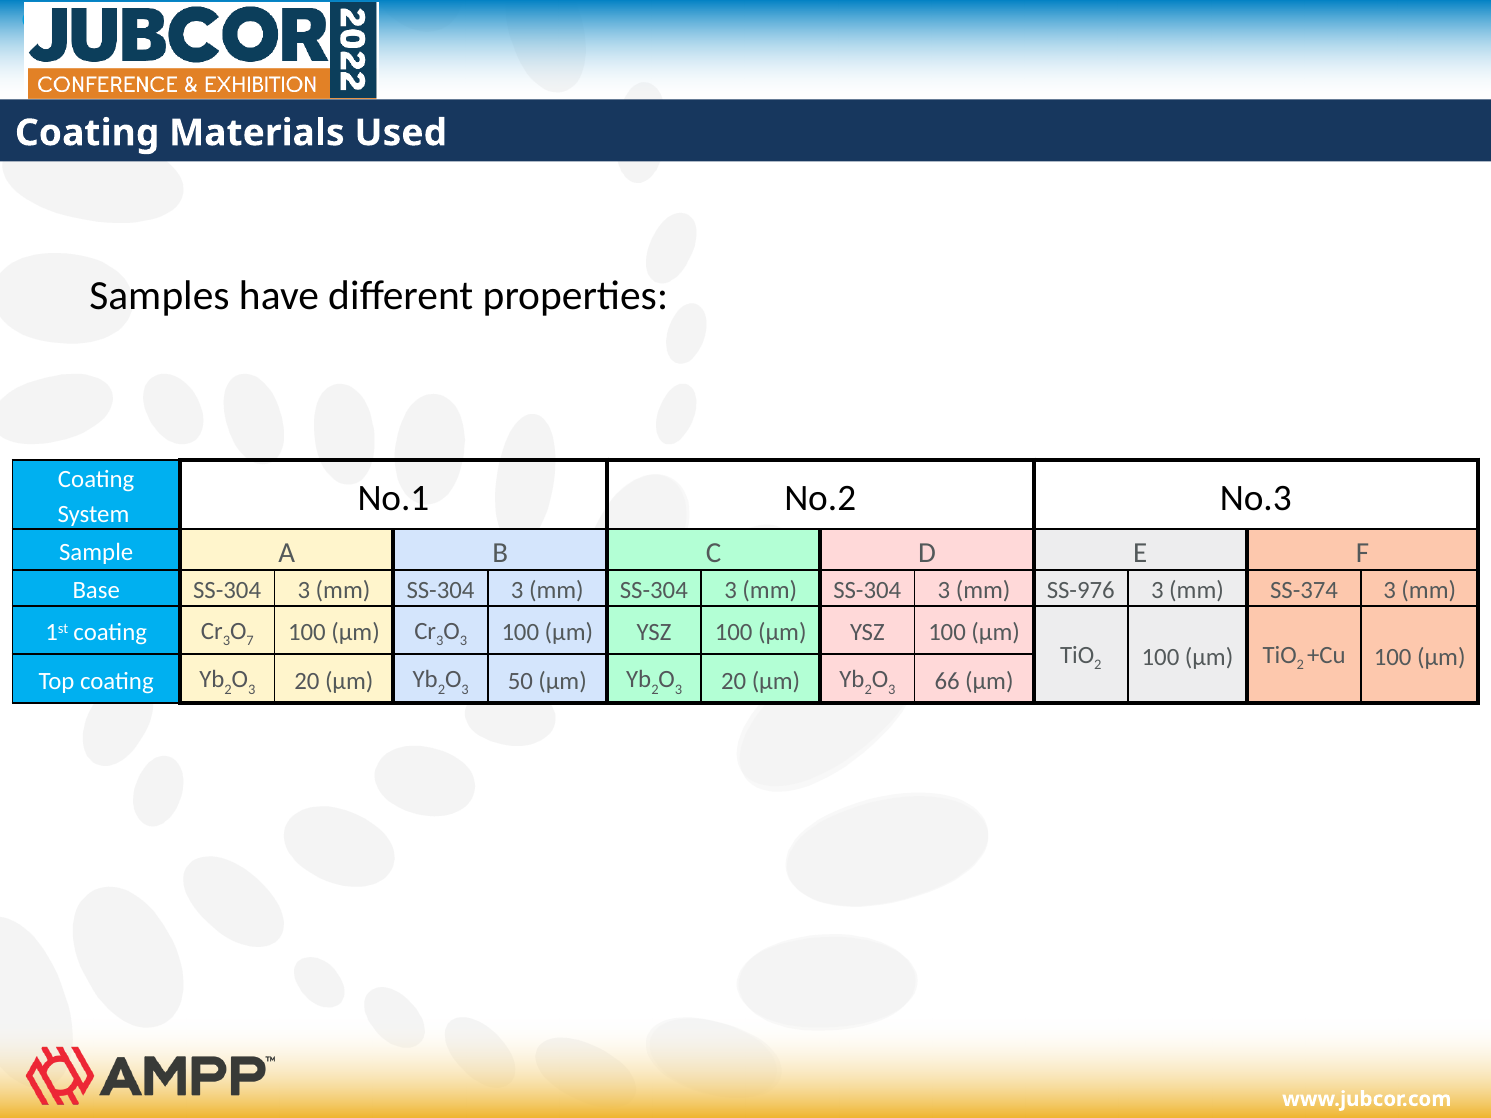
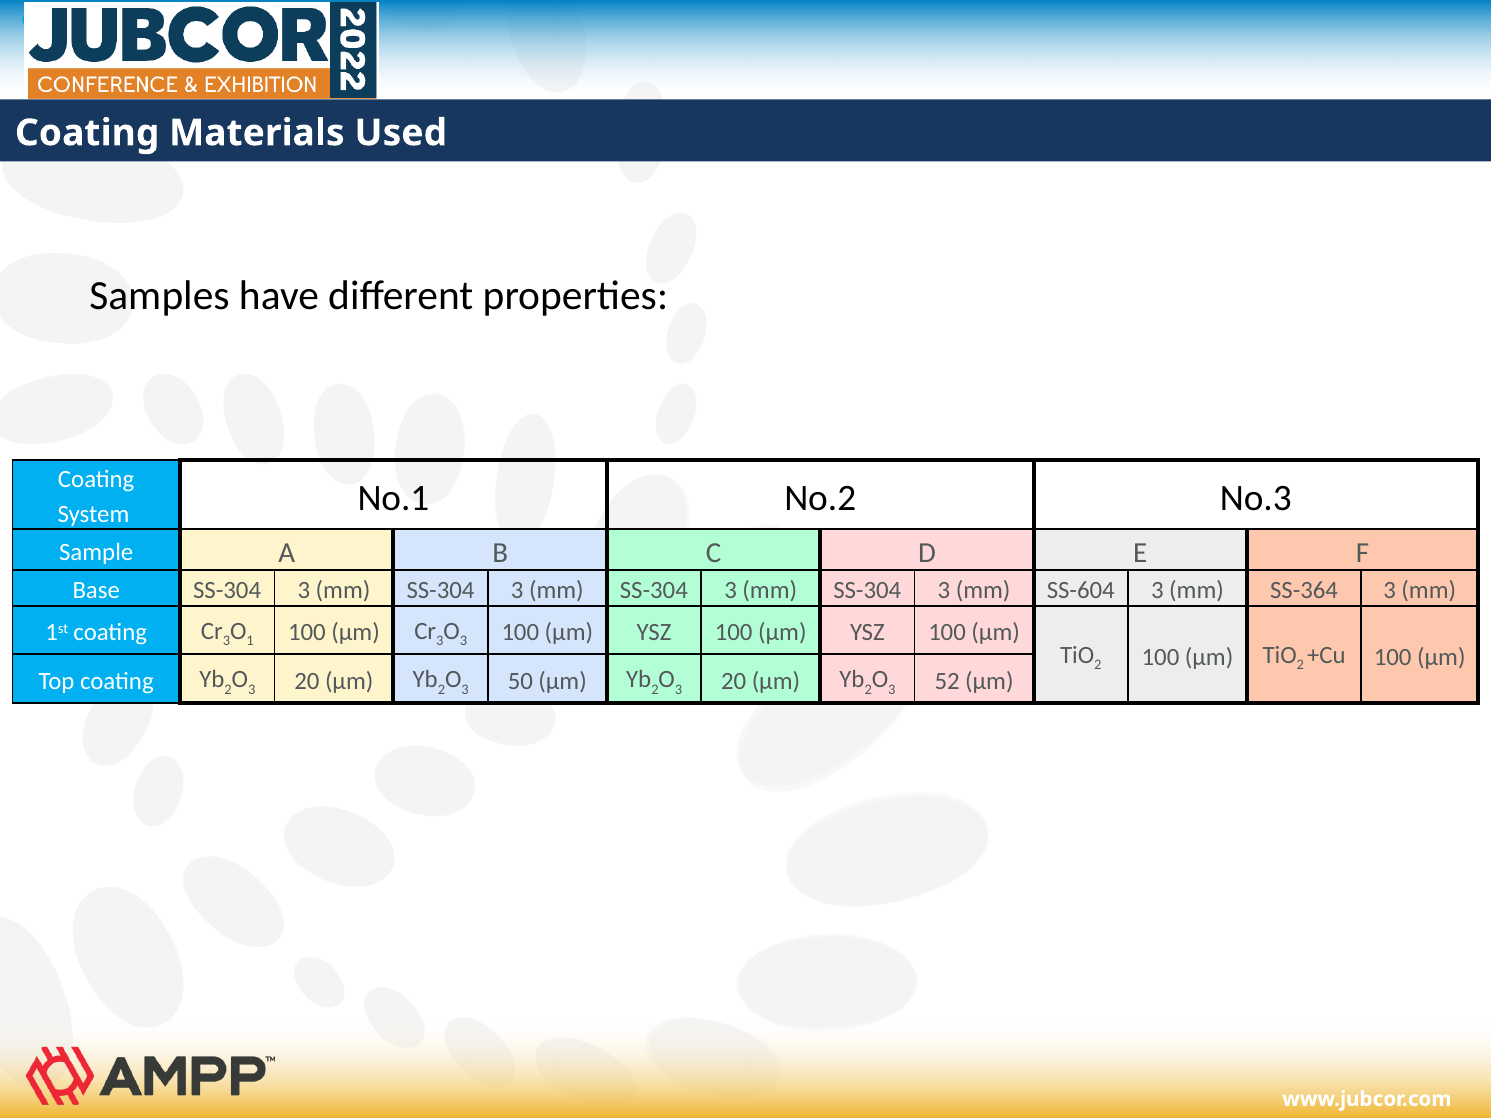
SS-976: SS-976 -> SS-604
SS-374: SS-374 -> SS-364
7: 7 -> 1
66: 66 -> 52
